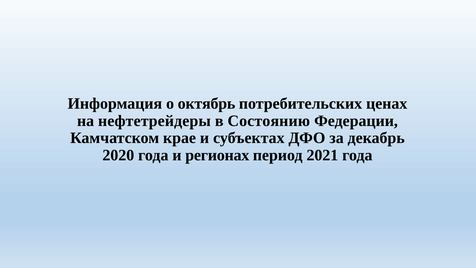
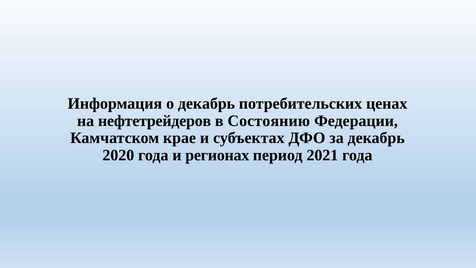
о октябрь: октябрь -> декабрь
нефтетрейдеры: нефтетрейдеры -> нефтетрейдеров
